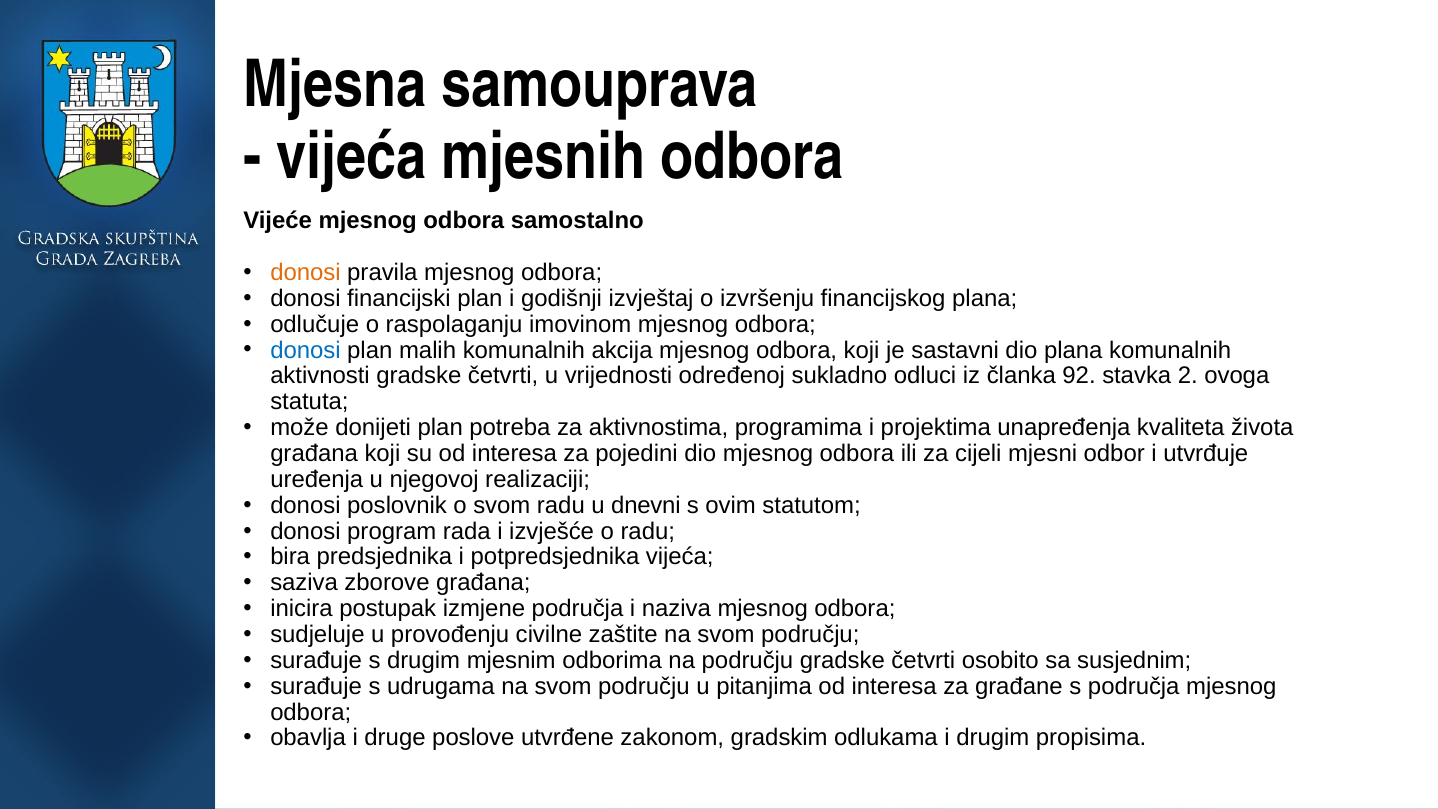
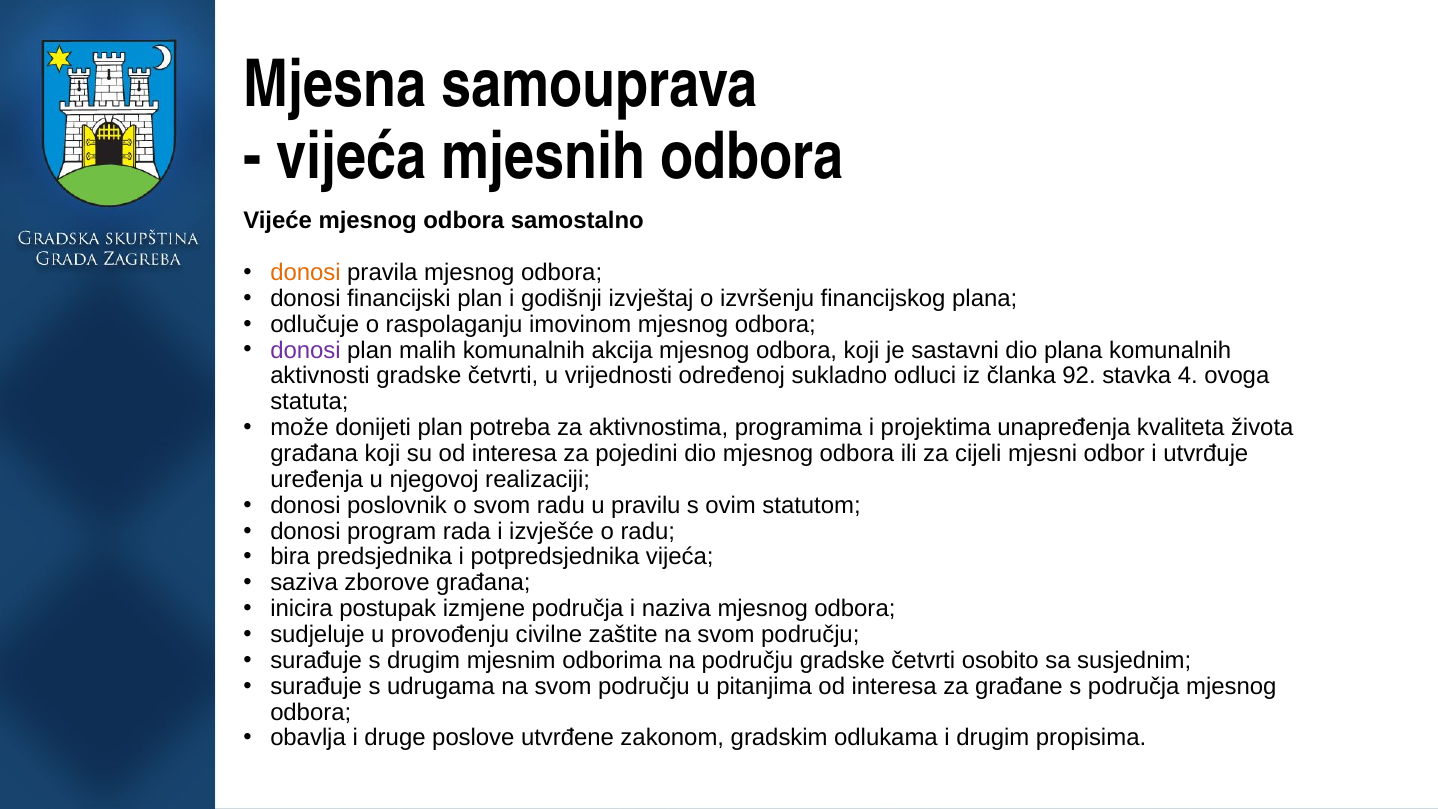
donosi at (306, 350) colour: blue -> purple
2: 2 -> 4
dnevni: dnevni -> pravilu
